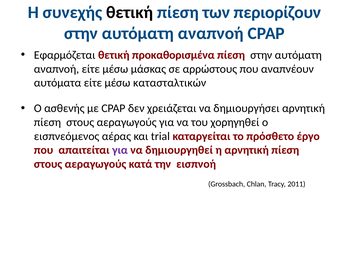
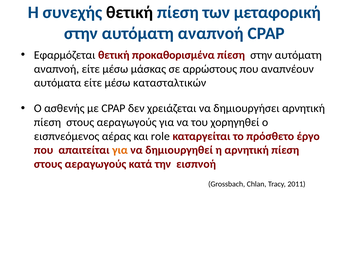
περιορίζουν: περιορίζουν -> μεταφορική
trial: trial -> role
για at (120, 150) colour: purple -> orange
